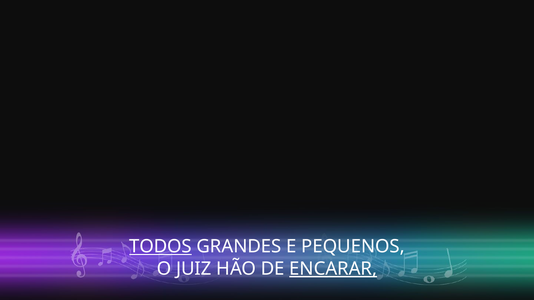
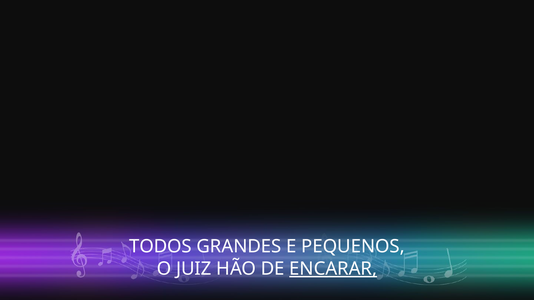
TODOS underline: present -> none
